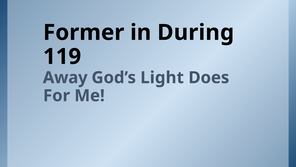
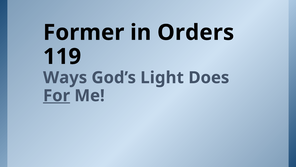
During: During -> Orders
Away: Away -> Ways
For underline: none -> present
